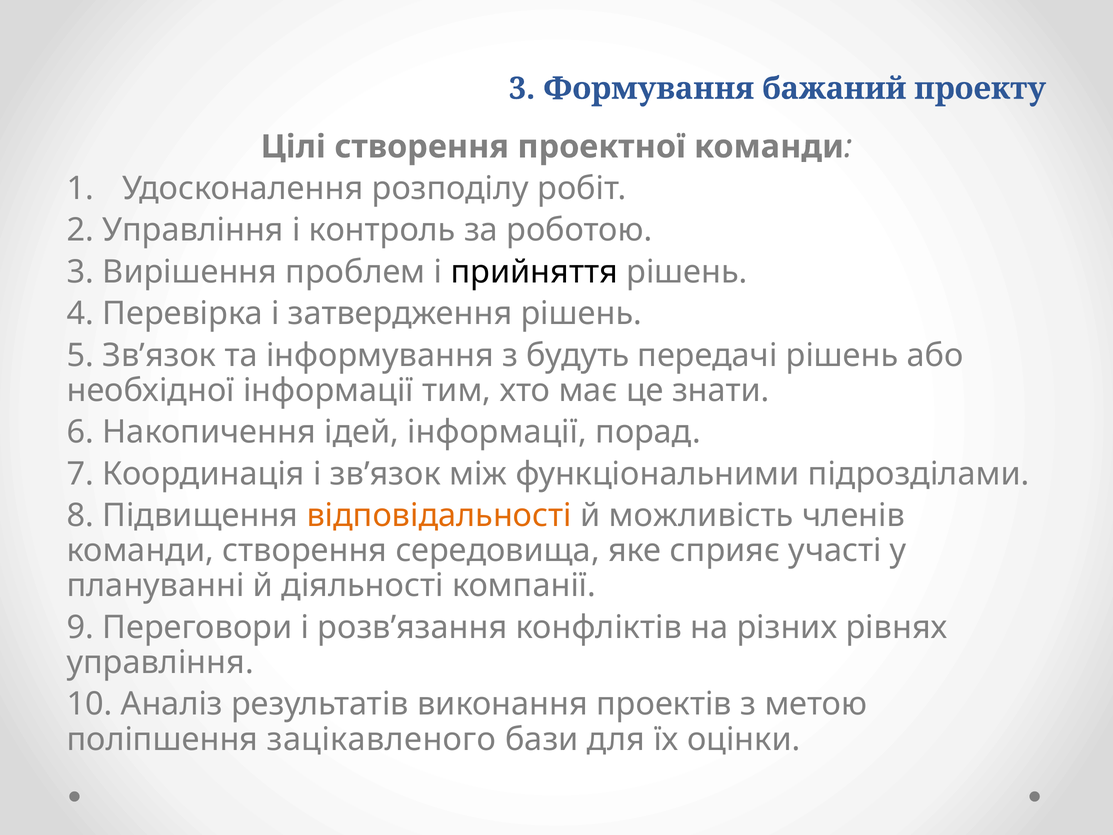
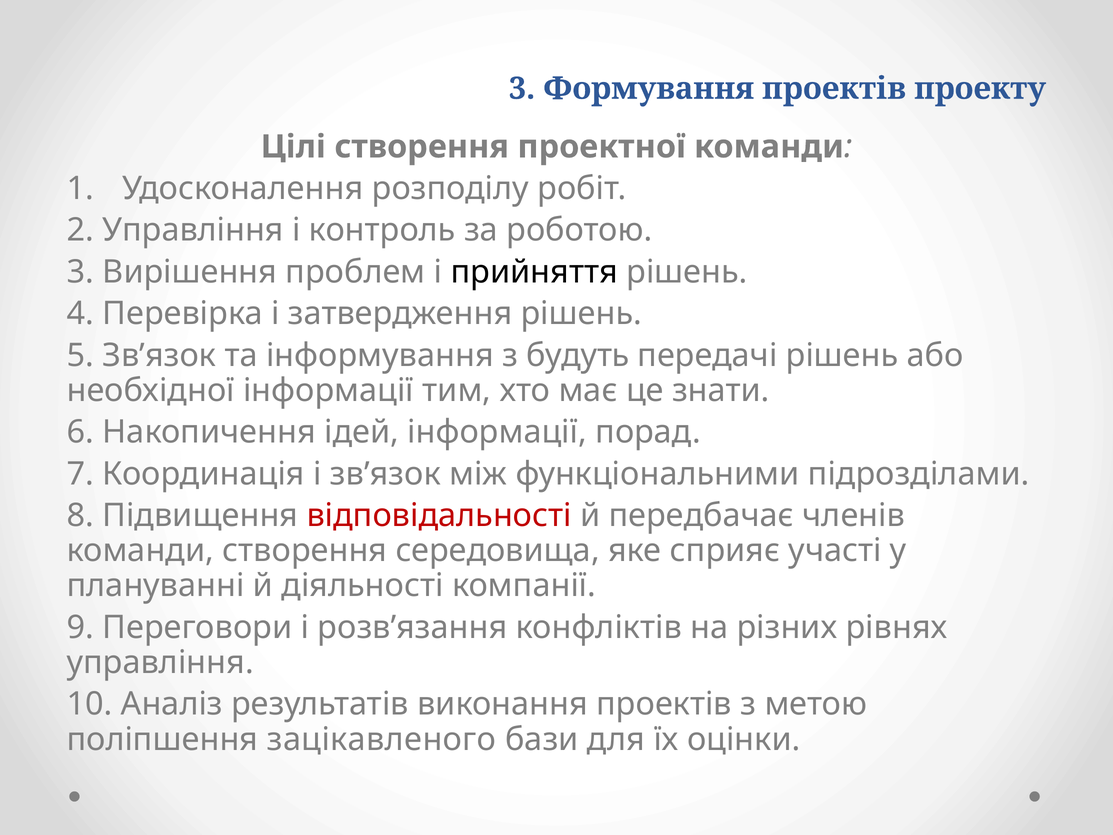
Формування бажаний: бажаний -> проектів
відповідальності colour: orange -> red
можливість: можливість -> передбачає
